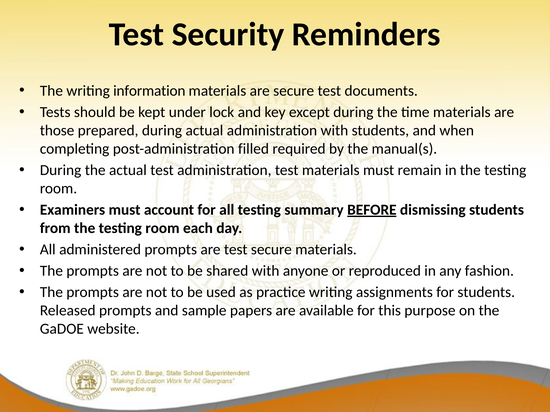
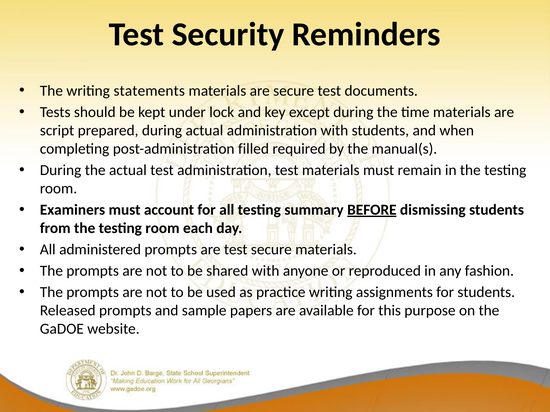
information: information -> statements
those: those -> script
